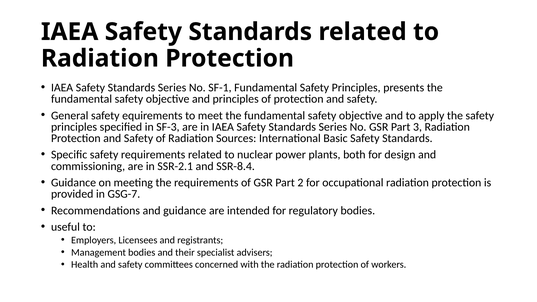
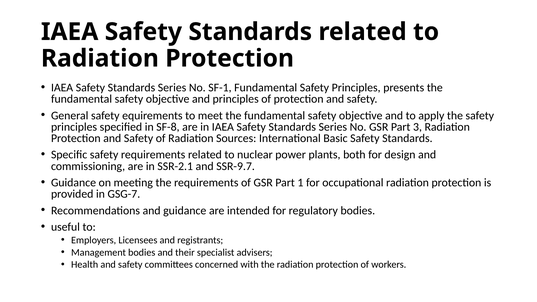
SF-3: SF-3 -> SF-8
SSR-8.4: SSR-8.4 -> SSR-9.7
2: 2 -> 1
